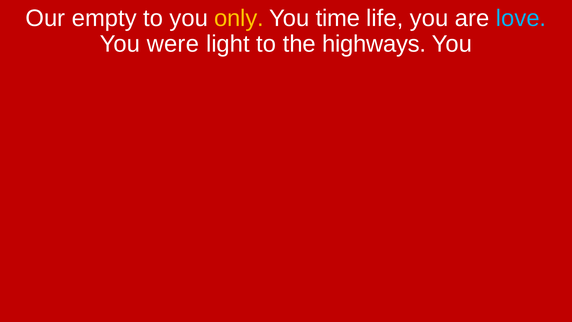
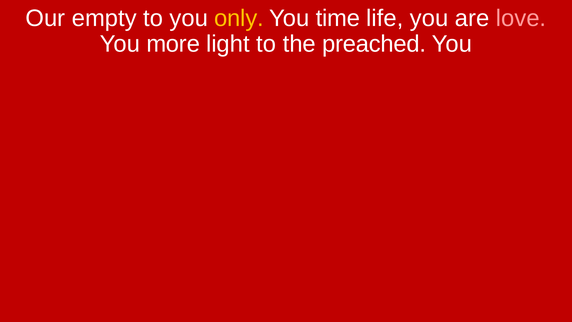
love colour: light blue -> pink
were: were -> more
highways: highways -> preached
